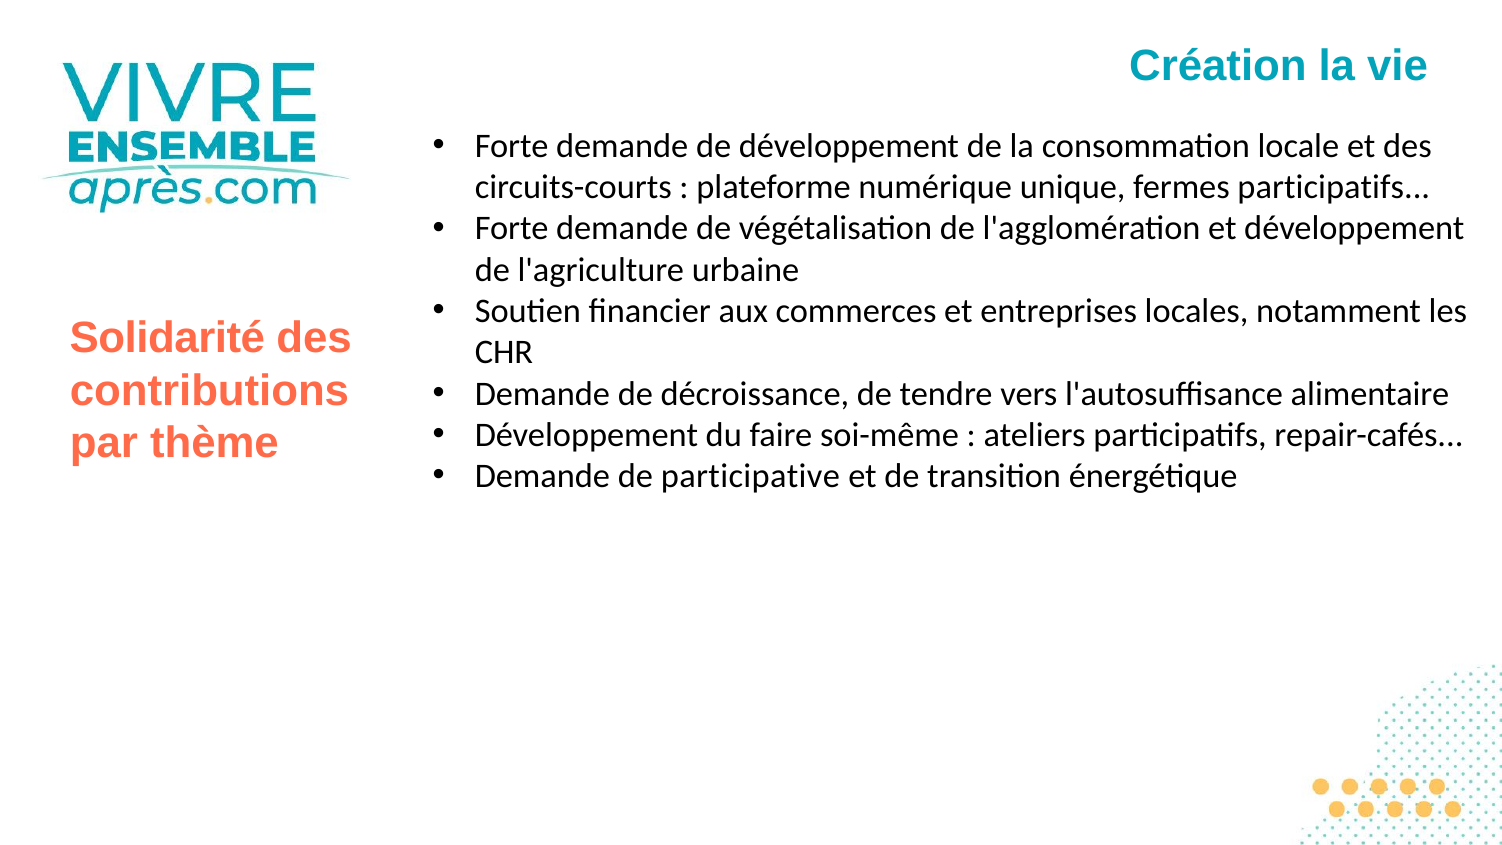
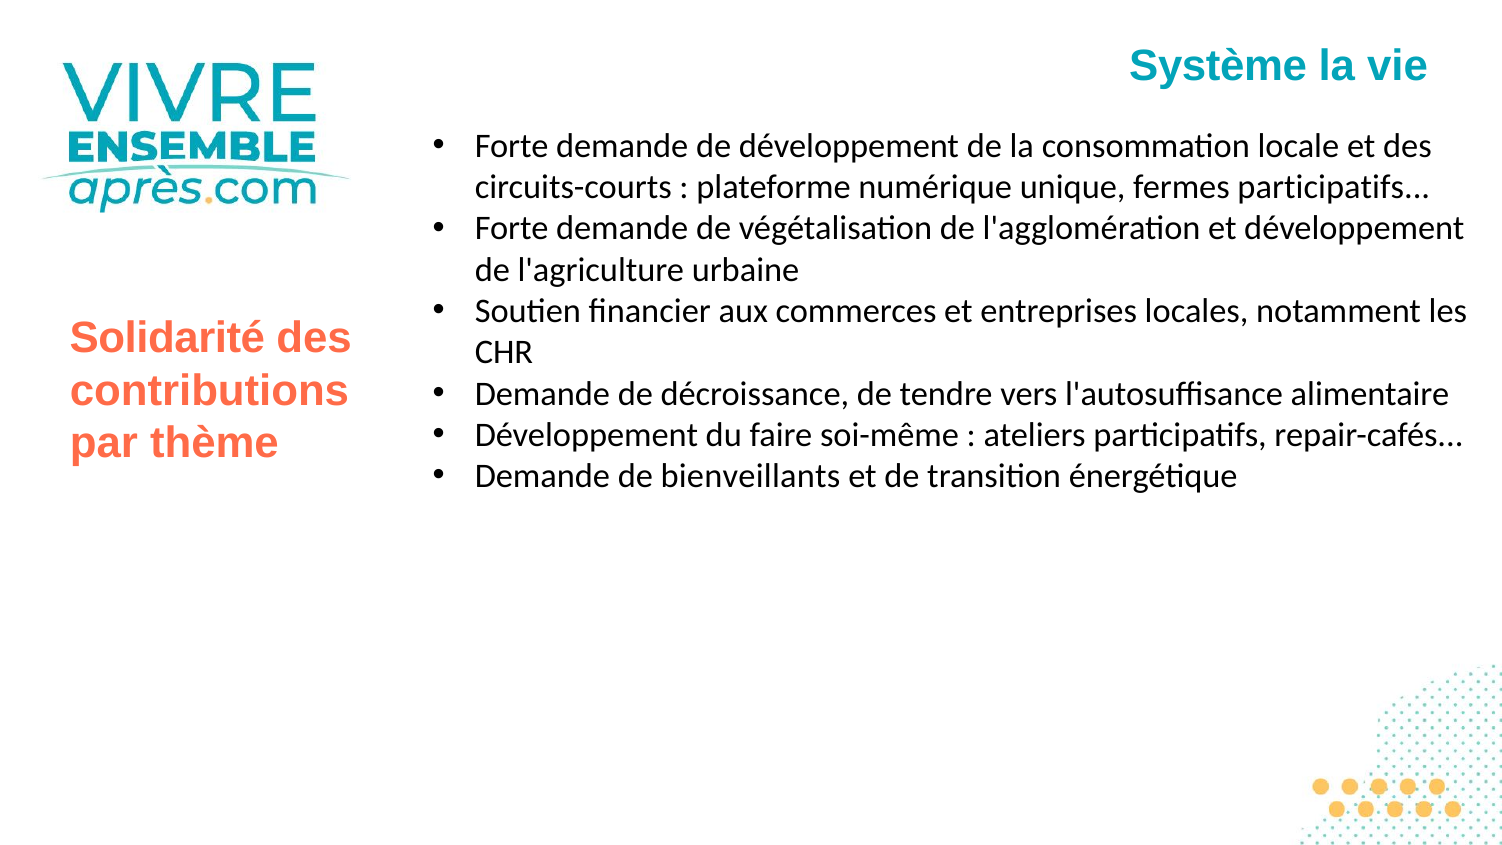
Création: Création -> Système
participative: participative -> bienveillants
